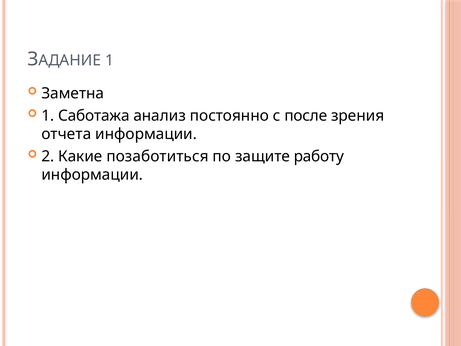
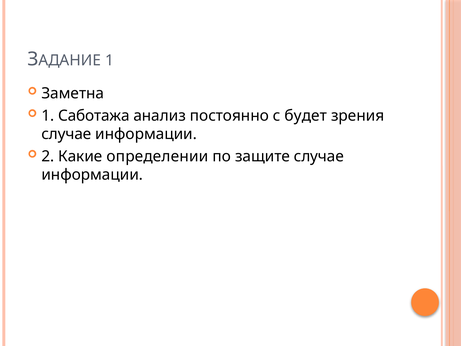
после: после -> будет
отчета at (66, 134): отчета -> случае
позаботиться: позаботиться -> определении
защите работу: работу -> случае
